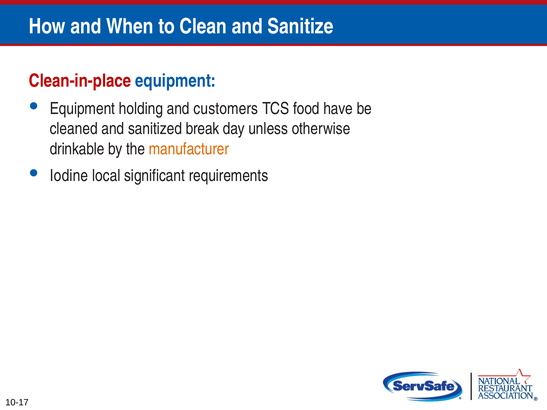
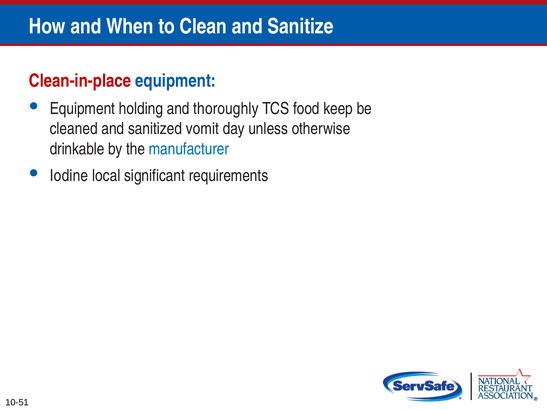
customers: customers -> thoroughly
have: have -> keep
break: break -> vomit
manufacturer colour: orange -> blue
10-17: 10-17 -> 10-51
